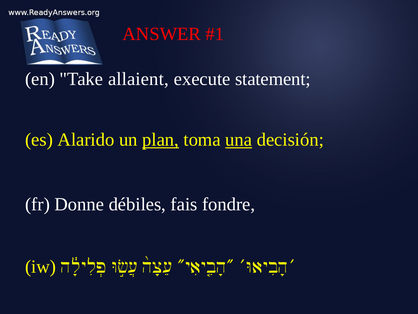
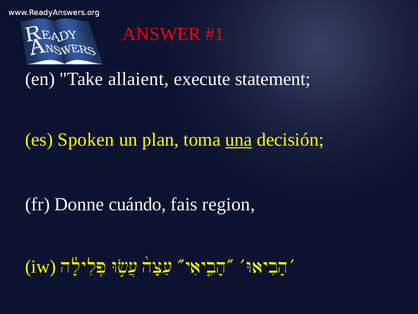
Alarido: Alarido -> Spoken
plan underline: present -> none
débiles: débiles -> cuándo
fondre: fondre -> region
